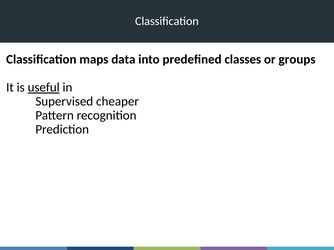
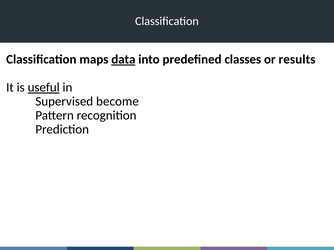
data underline: none -> present
groups: groups -> results
cheaper: cheaper -> become
